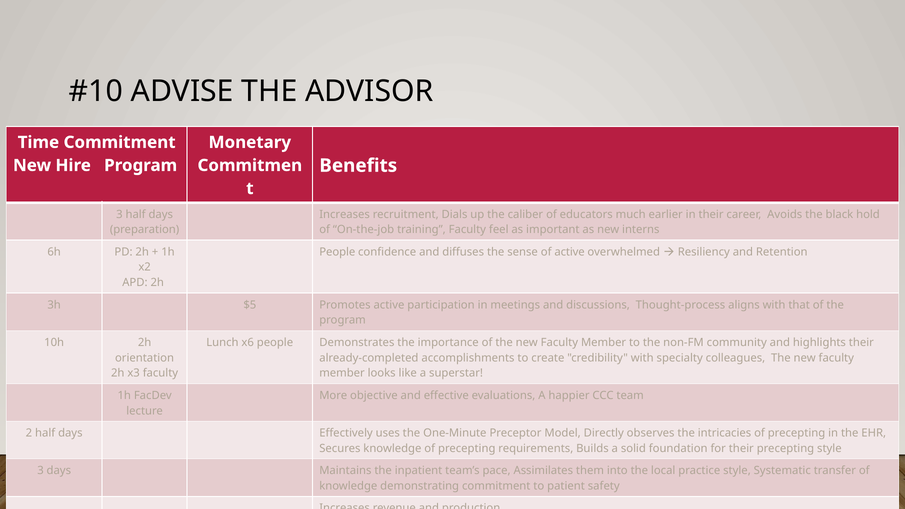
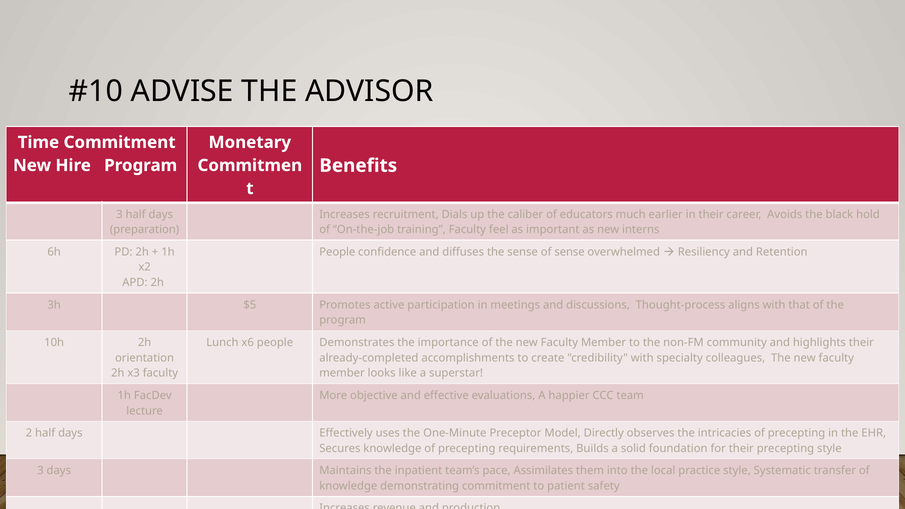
of active: active -> sense
